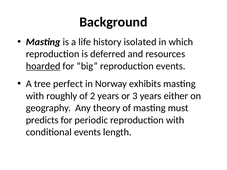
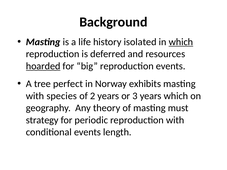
which at (181, 42) underline: none -> present
roughly: roughly -> species
years either: either -> which
predicts: predicts -> strategy
